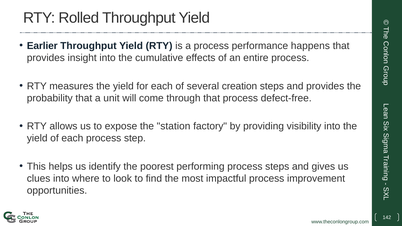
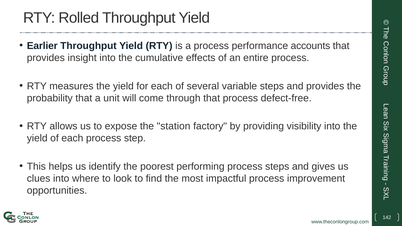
happens: happens -> accounts
creation: creation -> variable
